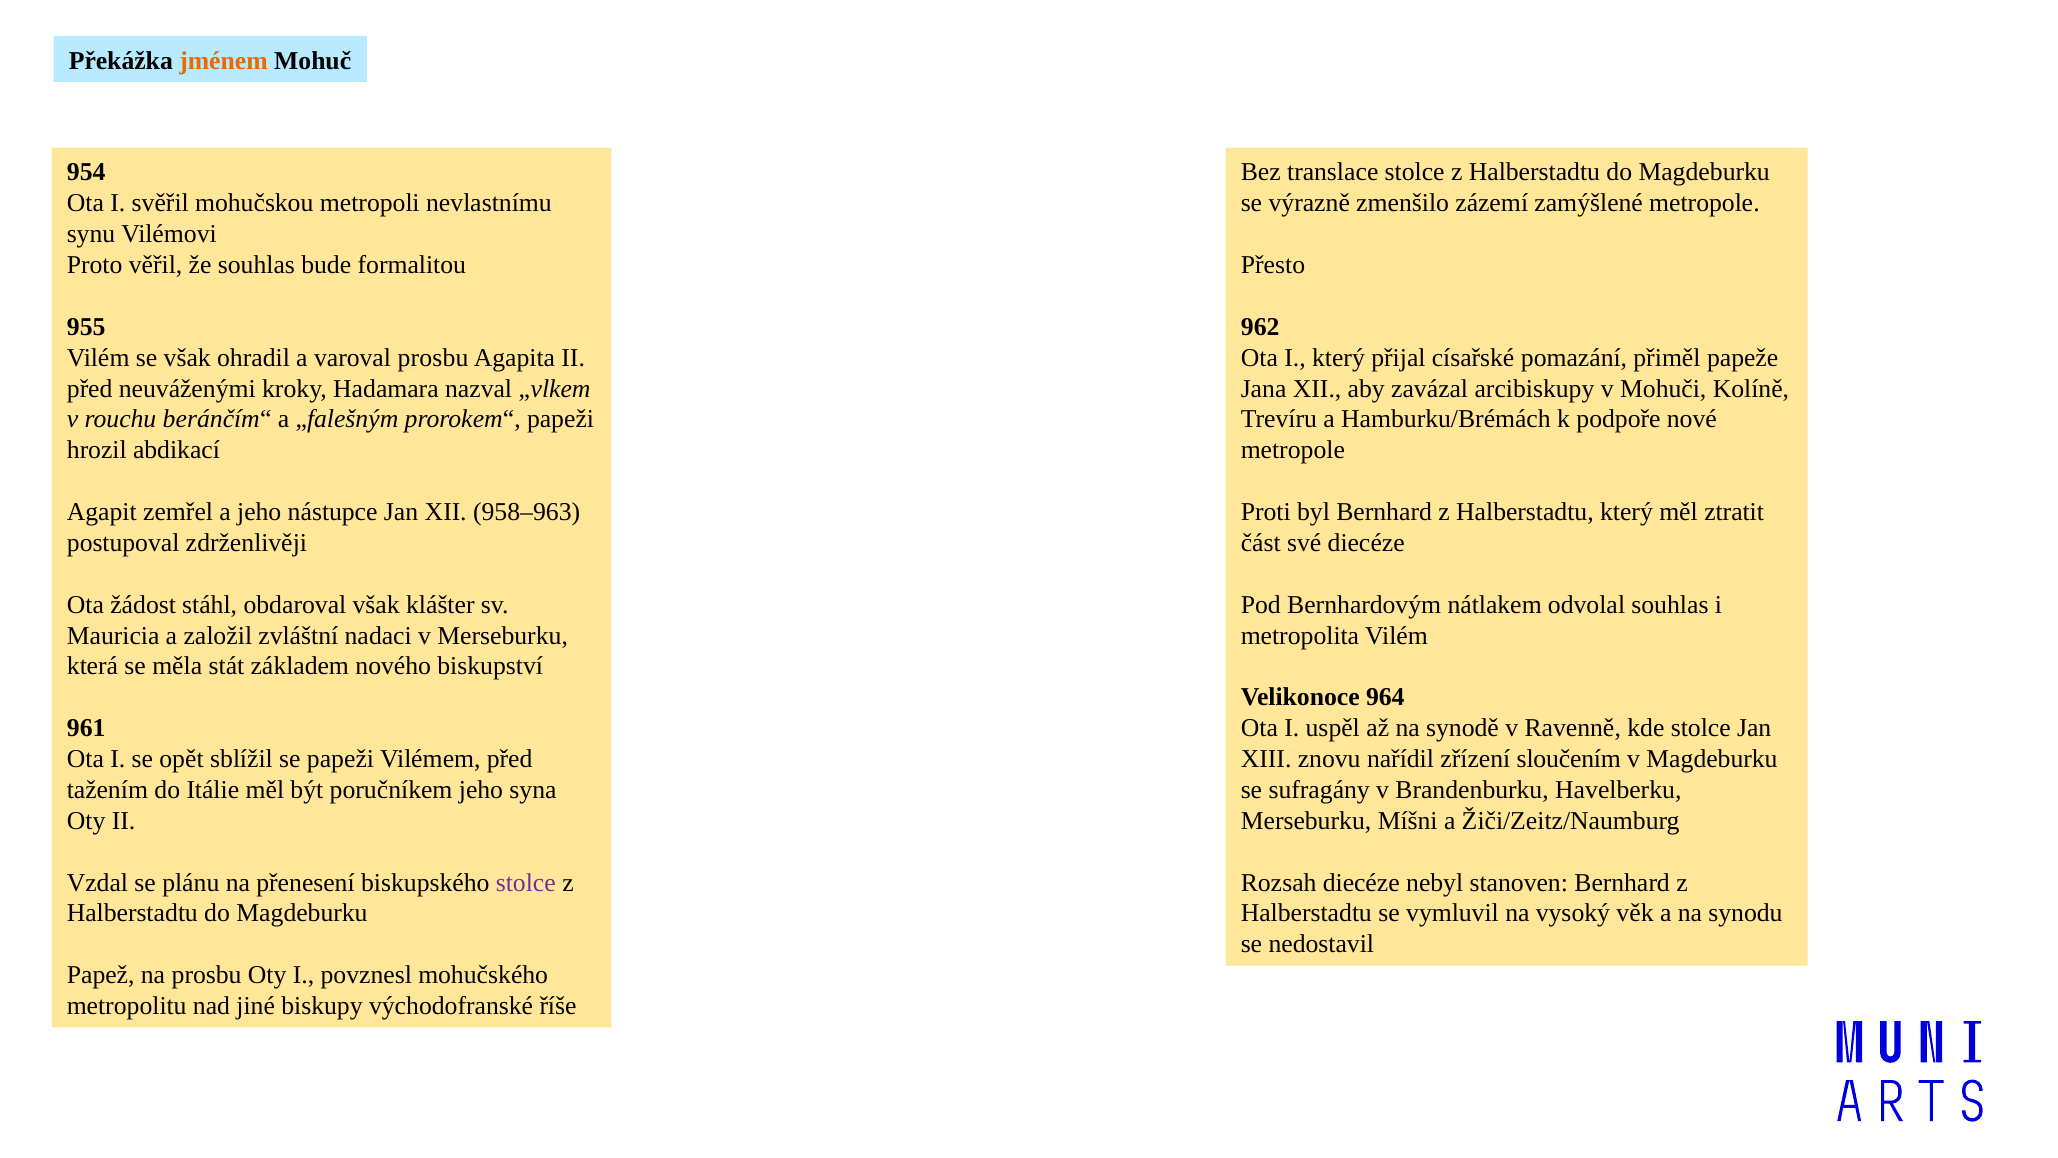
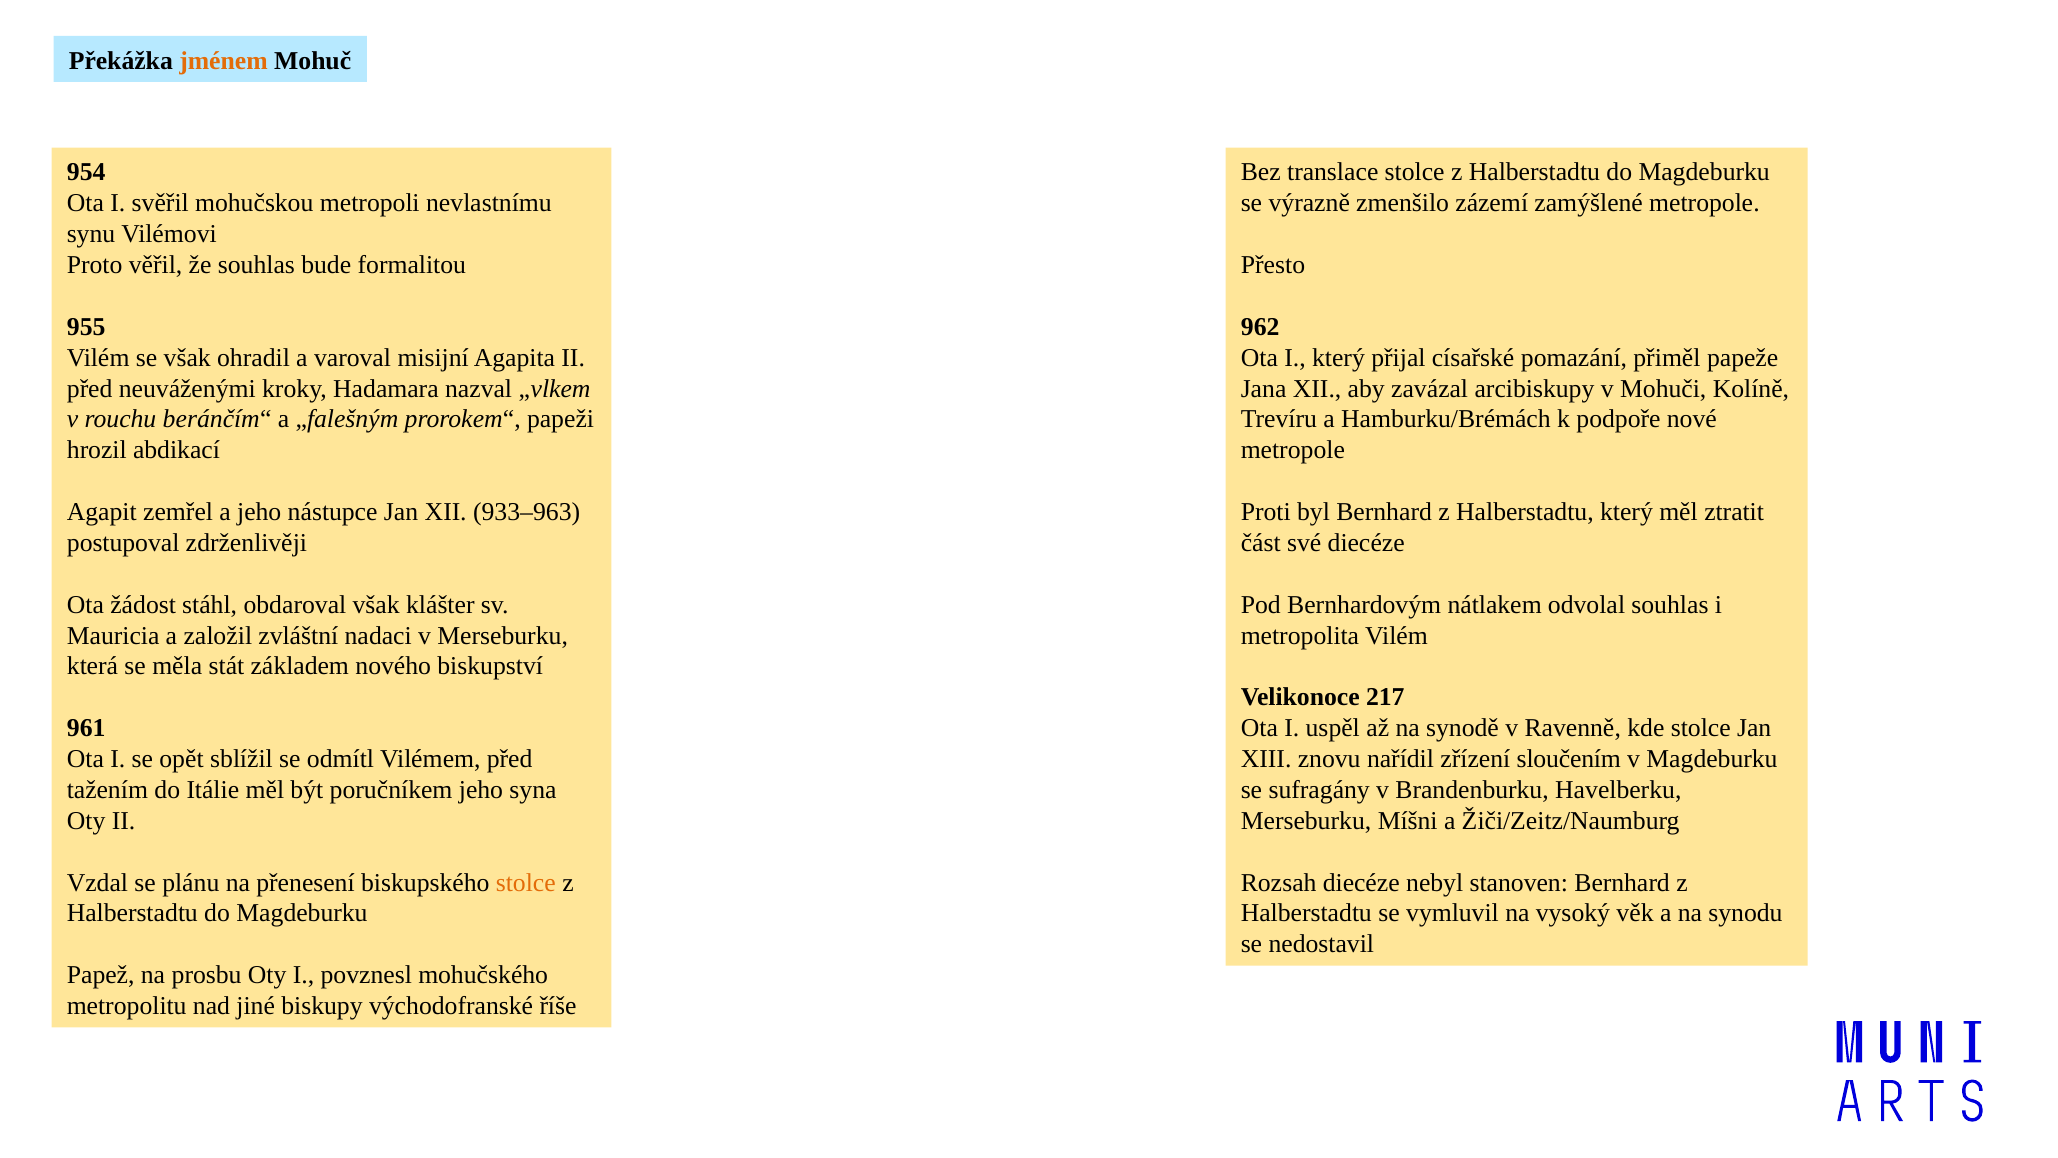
varoval prosbu: prosbu -> misijní
958–963: 958–963 -> 933–963
964: 964 -> 217
se papeži: papeži -> odmítl
stolce at (526, 882) colour: purple -> orange
